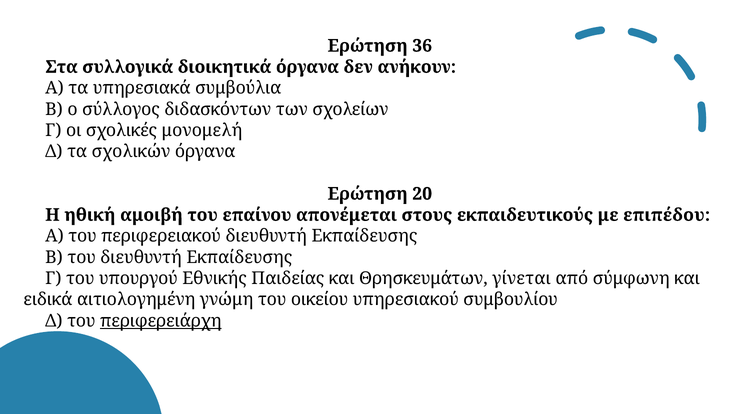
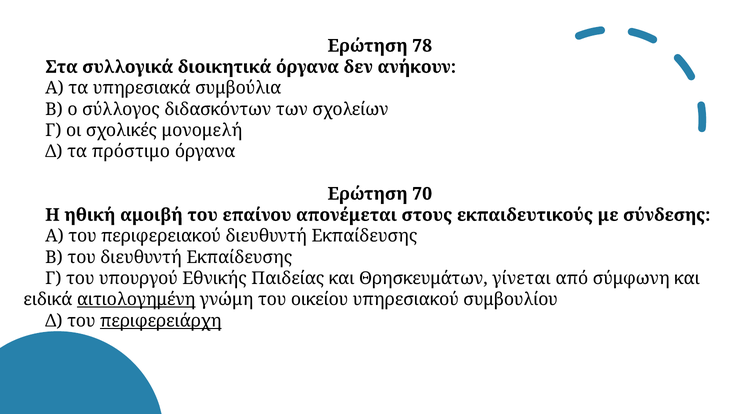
36: 36 -> 78
σχολικών: σχολικών -> πρόστιμο
20: 20 -> 70
επιπέδου: επιπέδου -> σύνδεσης
αιτιολογημένη underline: none -> present
